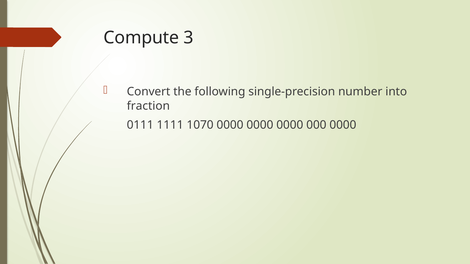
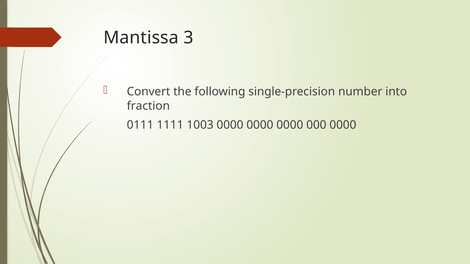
Compute: Compute -> Mantissa
1070: 1070 -> 1003
